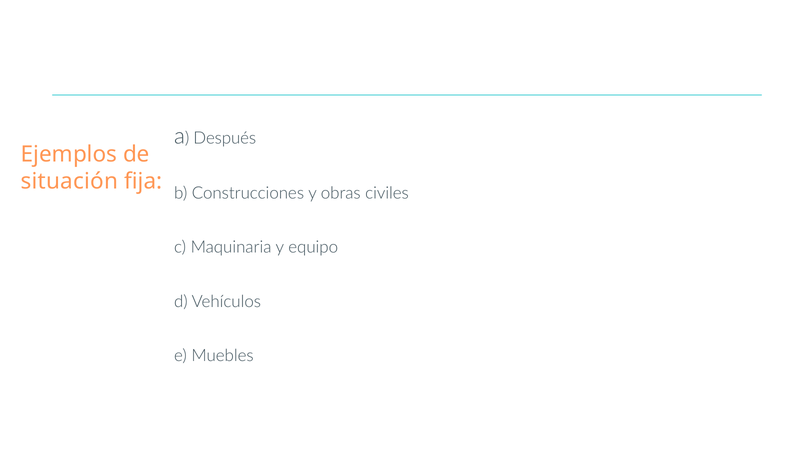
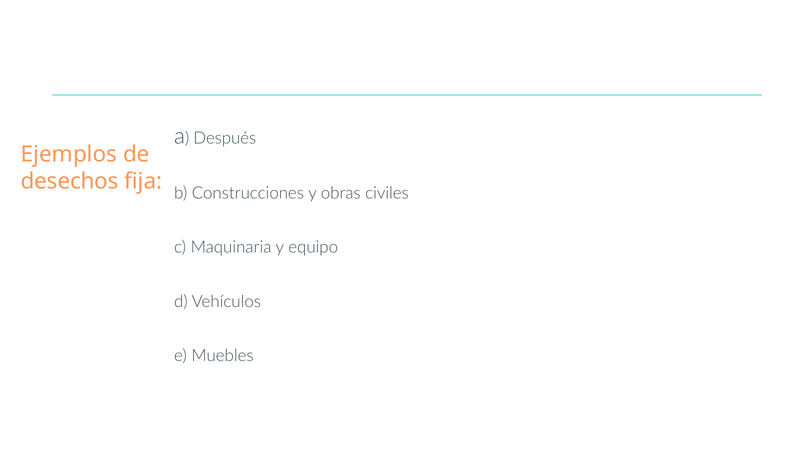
situación: situación -> desechos
